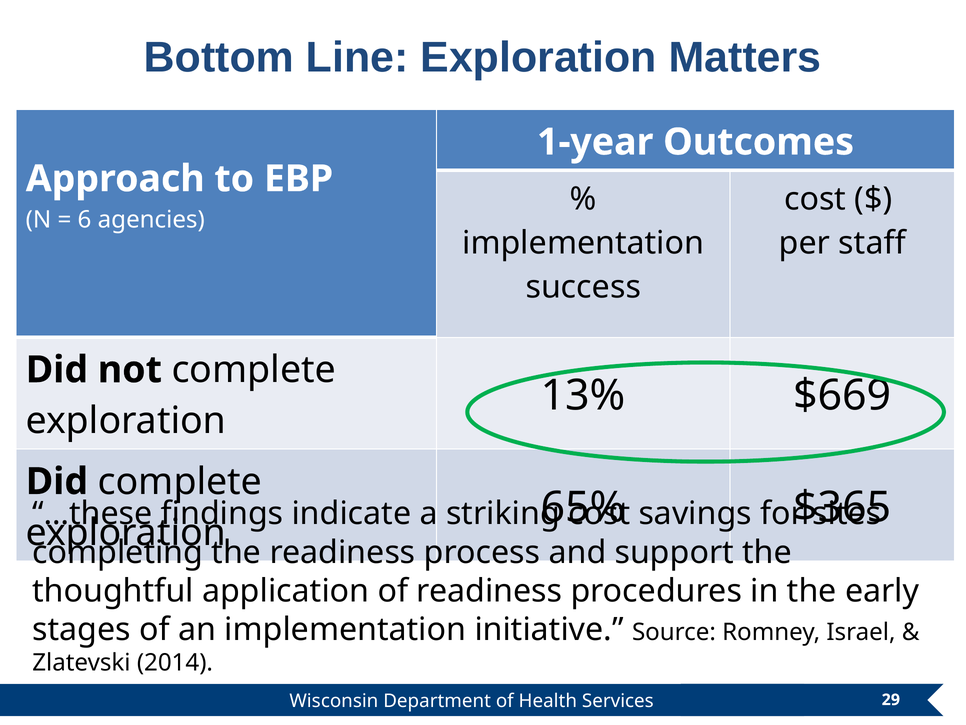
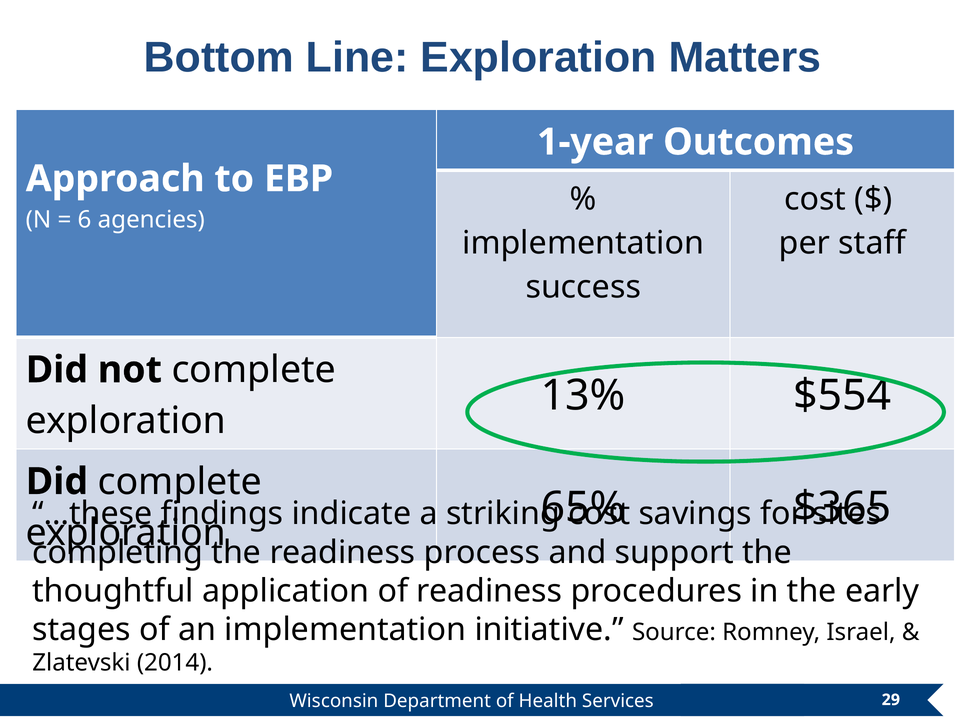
$669: $669 -> $554
